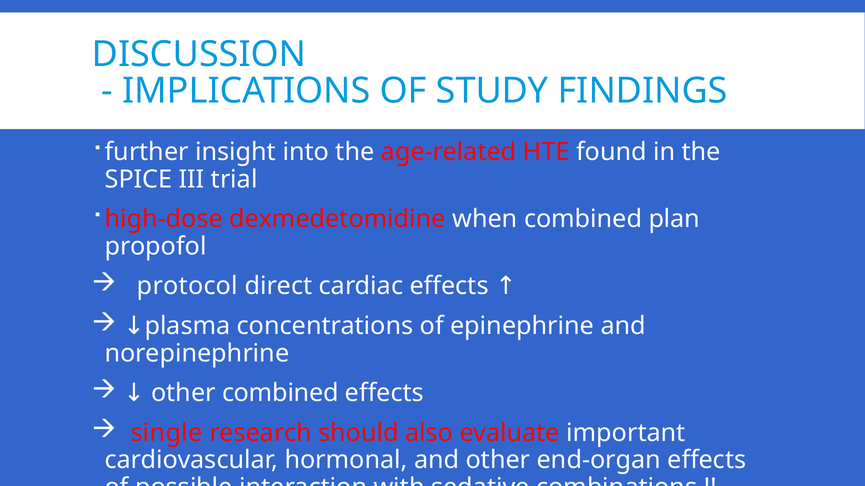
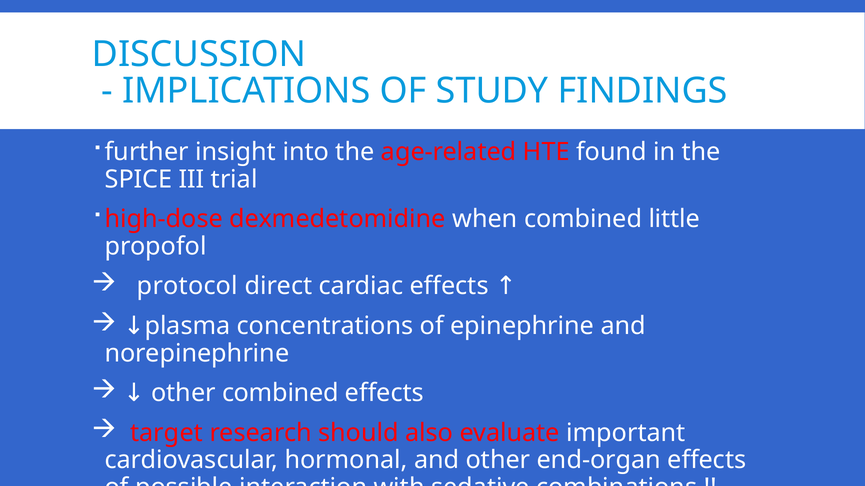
plan: plan -> little
single: single -> target
